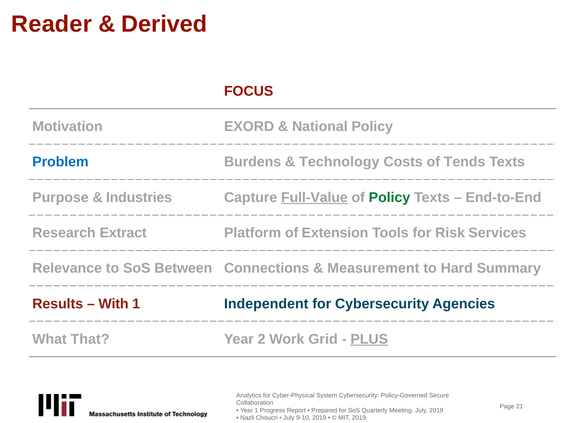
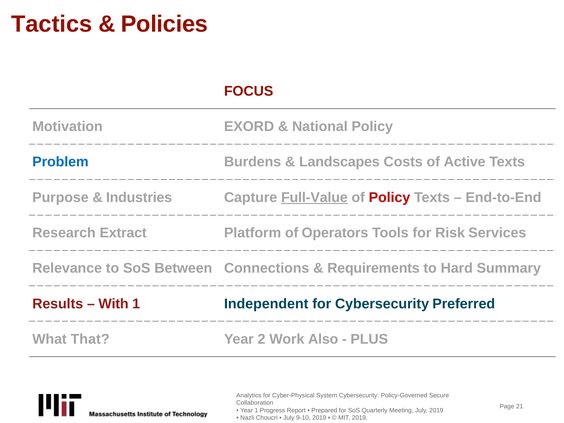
Reader: Reader -> Tactics
Derived: Derived -> Policies
Technology: Technology -> Landscapes
Tends: Tends -> Active
Policy at (389, 197) colour: green -> red
Extension: Extension -> Operators
Measurement: Measurement -> Requirements
Agencies: Agencies -> Preferred
Grid: Grid -> Also
PLUS underline: present -> none
